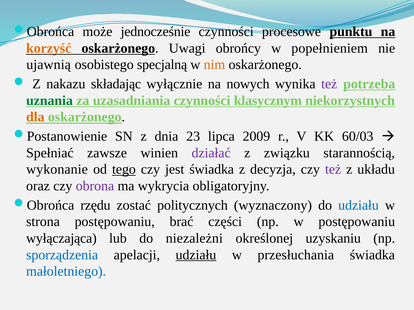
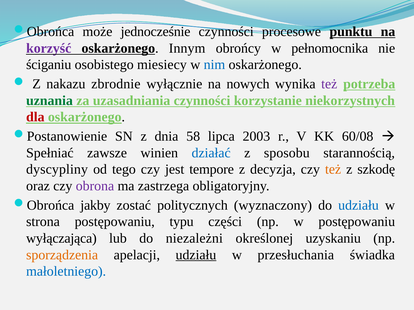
korzyść colour: orange -> purple
Uwagi: Uwagi -> Innym
popełnieniem: popełnieniem -> pełnomocnika
ujawnią: ujawnią -> ściganiu
specjalną: specjalną -> miesiecy
nim colour: orange -> blue
składając: składając -> zbrodnie
klasycznym: klasycznym -> korzystanie
dla colour: orange -> red
23: 23 -> 58
2009: 2009 -> 2003
60/03: 60/03 -> 60/08
działać colour: purple -> blue
związku: związku -> sposobu
wykonanie: wykonanie -> dyscypliny
tego underline: present -> none
jest świadka: świadka -> tempore
też at (333, 170) colour: purple -> orange
układu: układu -> szkodę
wykrycia: wykrycia -> zastrzega
rzędu: rzędu -> jakby
brać: brać -> typu
sporządzenia colour: blue -> orange
